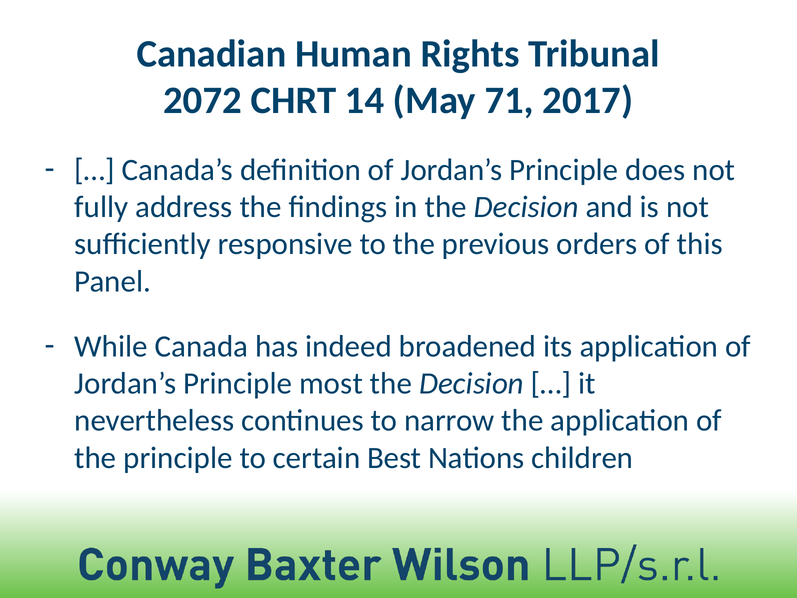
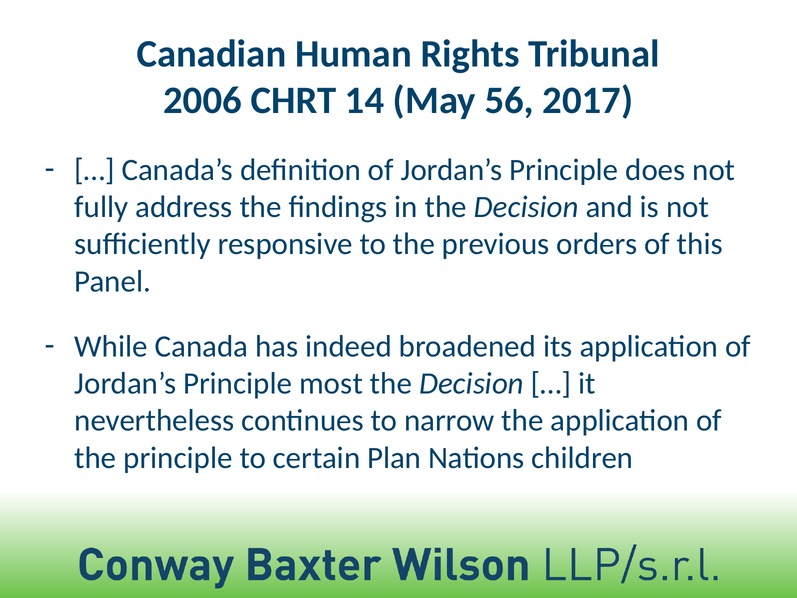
2072: 2072 -> 2006
71: 71 -> 56
Best: Best -> Plan
